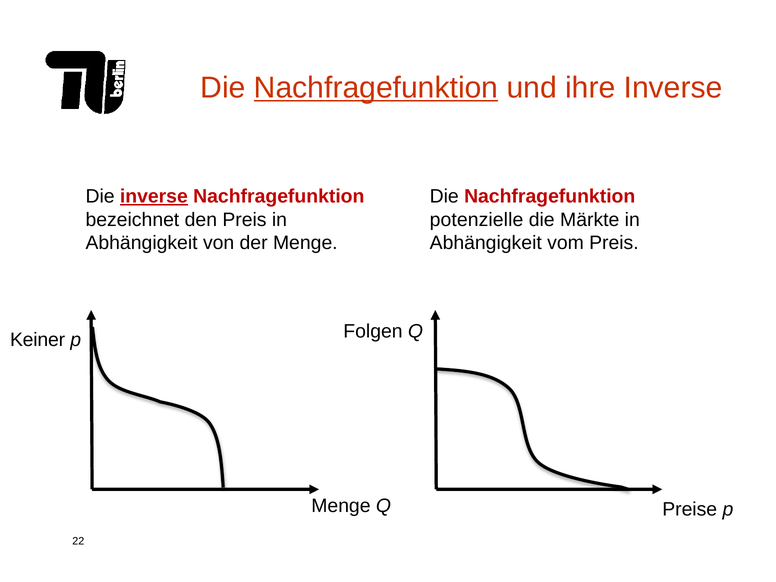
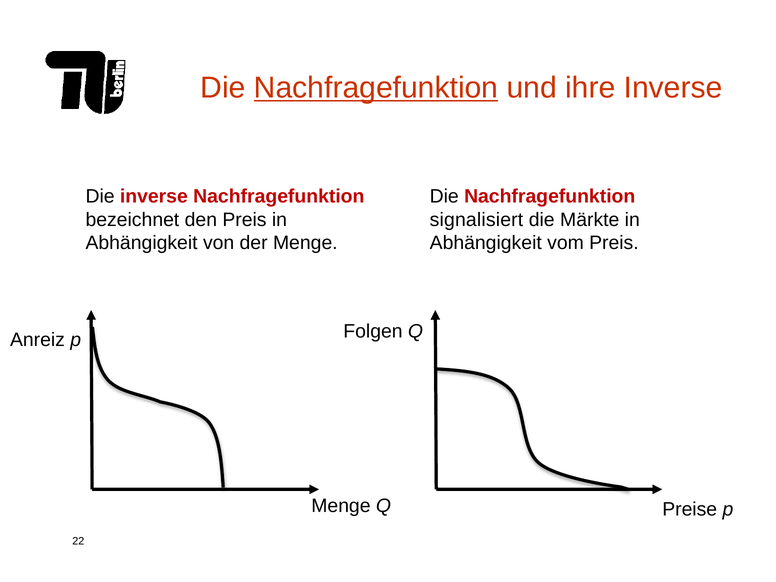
inverse at (154, 196) underline: present -> none
potenzielle: potenzielle -> signalisiert
Keiner: Keiner -> Anreiz
